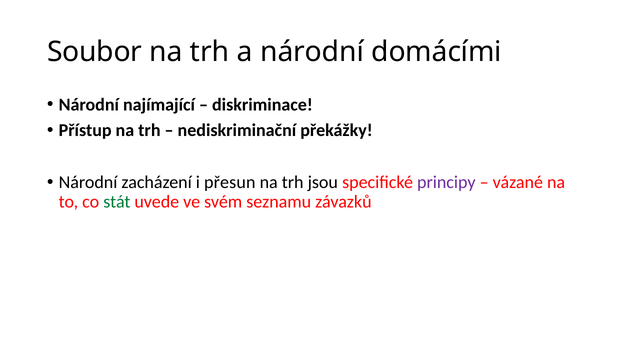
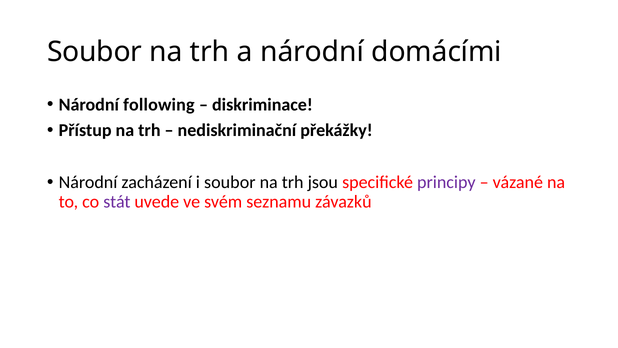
najímající: najímající -> following
i přesun: přesun -> soubor
stát colour: green -> purple
